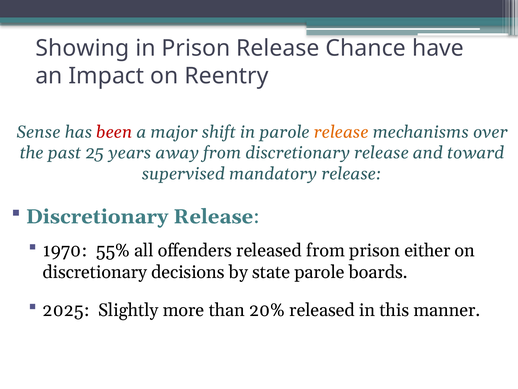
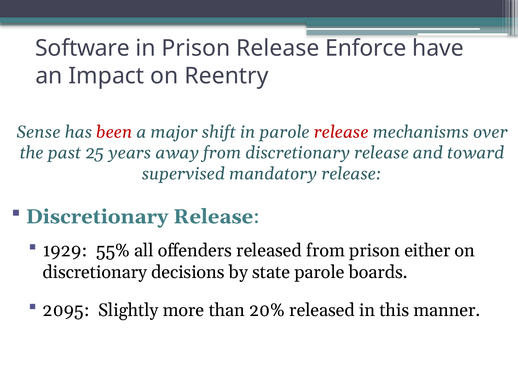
Showing: Showing -> Software
Chance: Chance -> Enforce
release at (341, 132) colour: orange -> red
1970: 1970 -> 1929
2025: 2025 -> 2095
